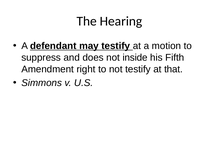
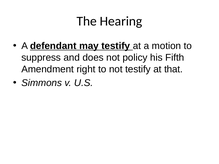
inside: inside -> policy
